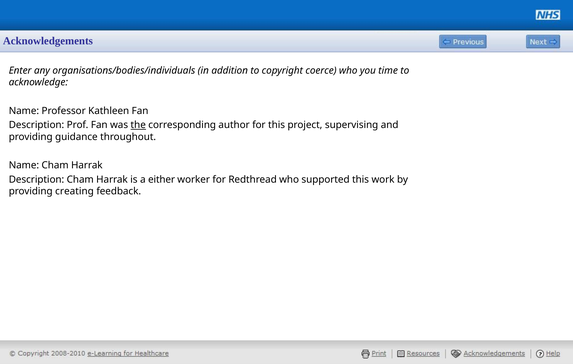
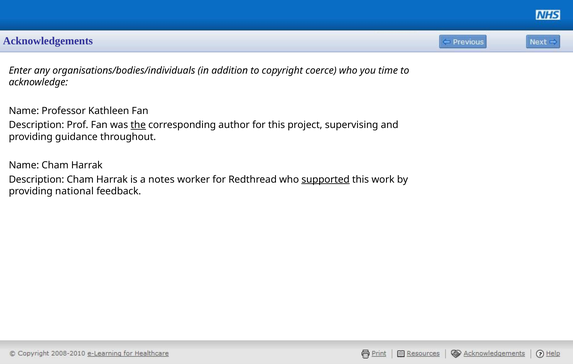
either: either -> notes
supported underline: none -> present
creating: creating -> national
